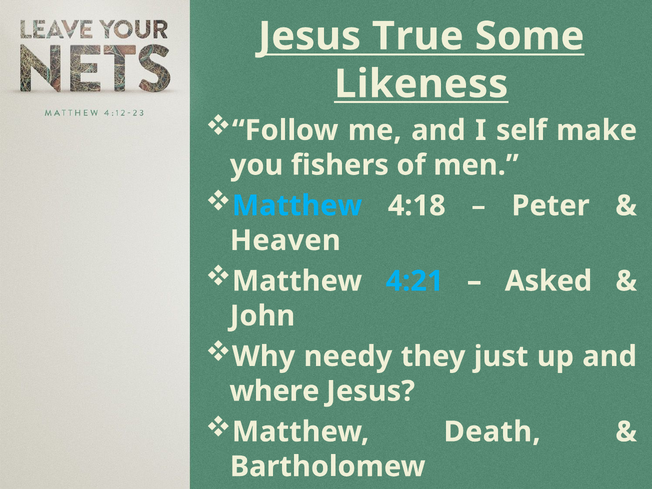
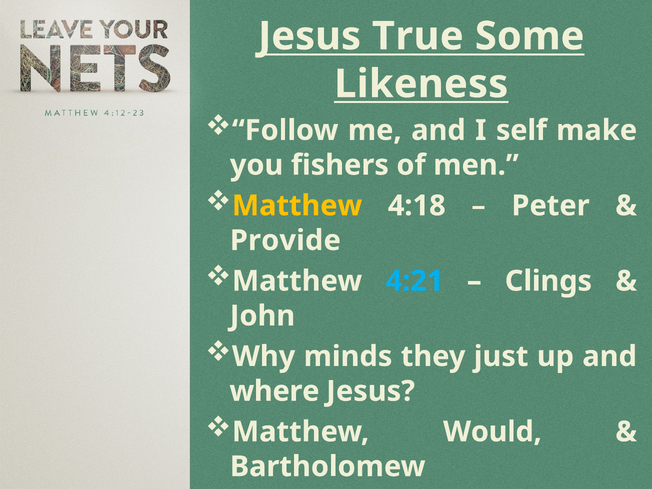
Matthew at (297, 206) colour: light blue -> yellow
Heaven: Heaven -> Provide
Asked: Asked -> Clings
needy: needy -> minds
Death: Death -> Would
